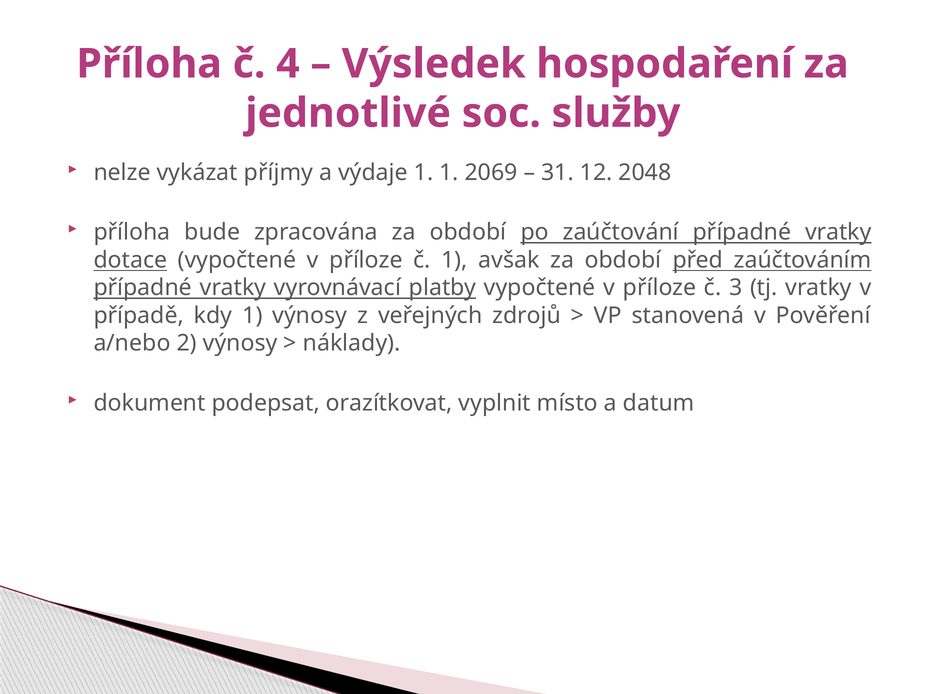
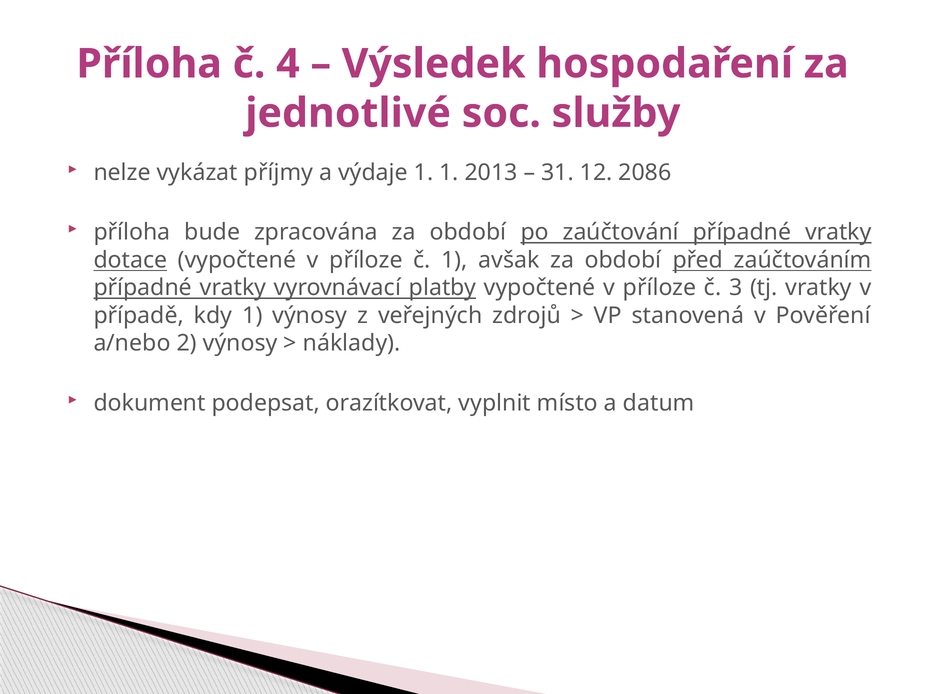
2069: 2069 -> 2013
2048: 2048 -> 2086
